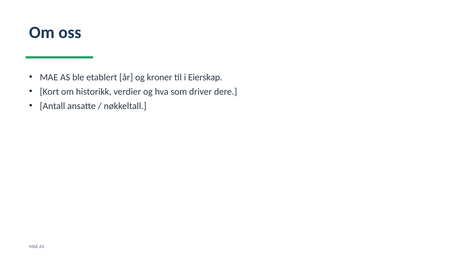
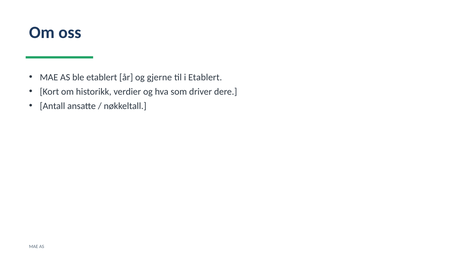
kroner: kroner -> gjerne
i Eierskap: Eierskap -> Etablert
